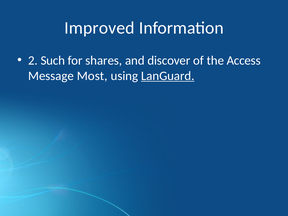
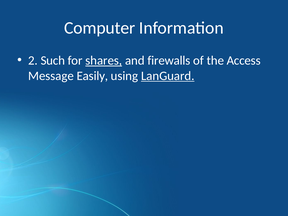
Improved: Improved -> Computer
shares underline: none -> present
discover: discover -> firewalls
Most: Most -> Easily
